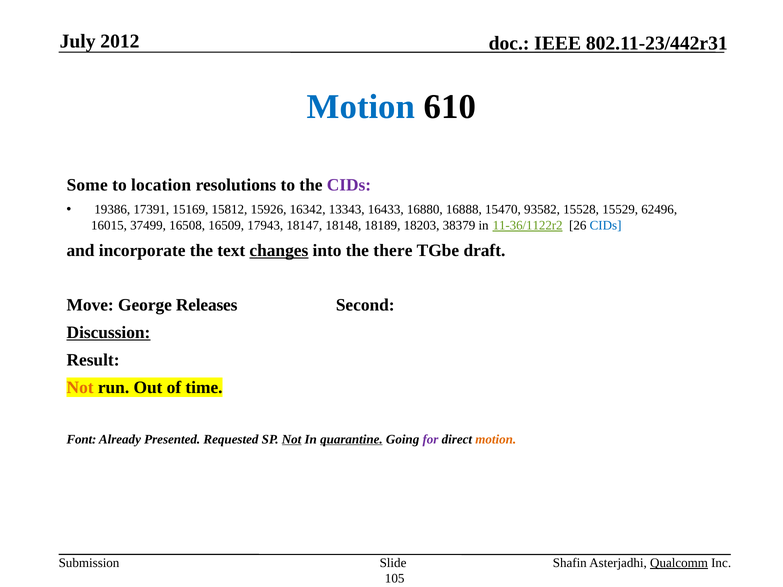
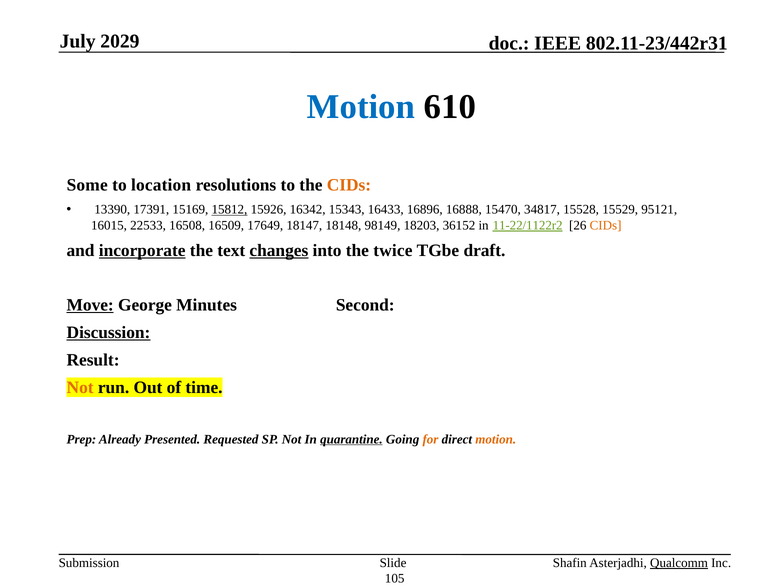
2012: 2012 -> 2029
CIDs at (349, 185) colour: purple -> orange
19386: 19386 -> 13390
15812 underline: none -> present
13343: 13343 -> 15343
16880: 16880 -> 16896
93582: 93582 -> 34817
62496: 62496 -> 95121
37499: 37499 -> 22533
17943: 17943 -> 17649
18189: 18189 -> 98149
38379: 38379 -> 36152
11-36/1122r2: 11-36/1122r2 -> 11-22/1122r2
CIDs at (606, 225) colour: blue -> orange
incorporate underline: none -> present
there: there -> twice
Move underline: none -> present
Releases: Releases -> Minutes
Font: Font -> Prep
Not at (292, 439) underline: present -> none
for colour: purple -> orange
